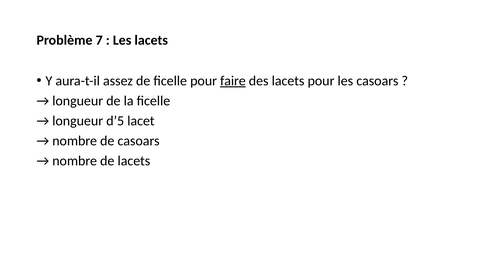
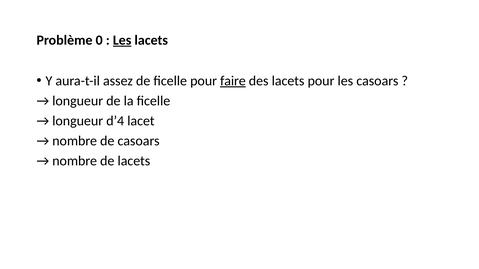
7: 7 -> 0
Les at (122, 40) underline: none -> present
d’5: d’5 -> d’4
